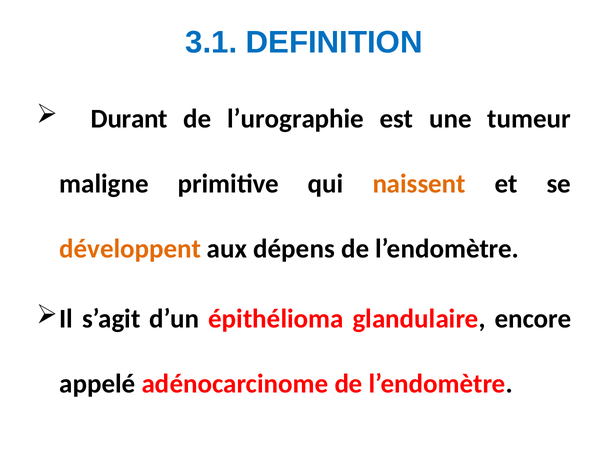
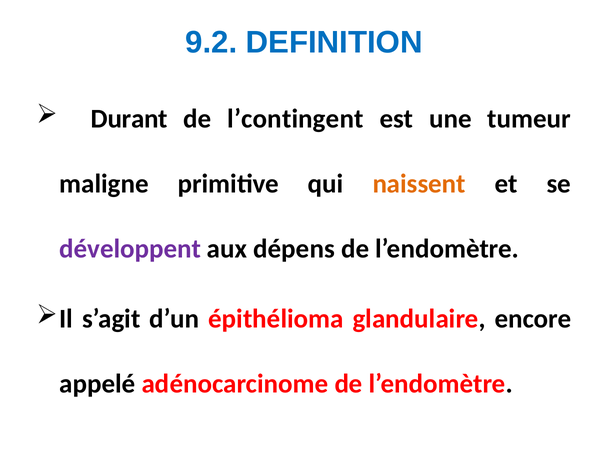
3.1: 3.1 -> 9.2
l’urographie: l’urographie -> l’contingent
développent colour: orange -> purple
